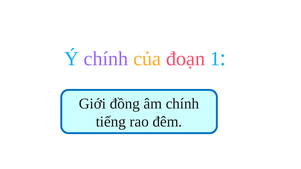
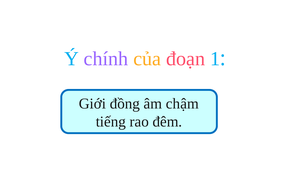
âm chính: chính -> chậm
